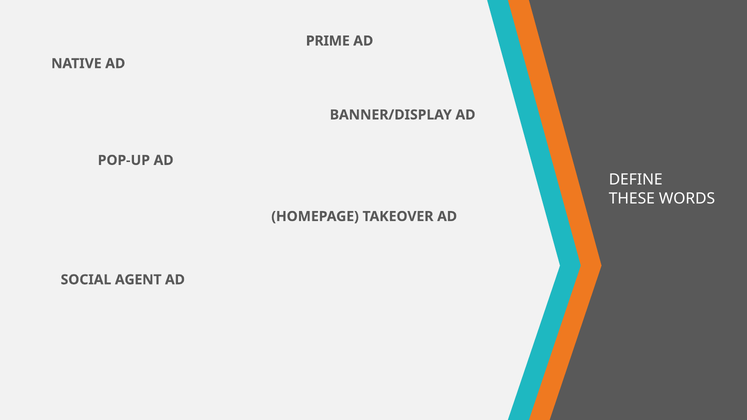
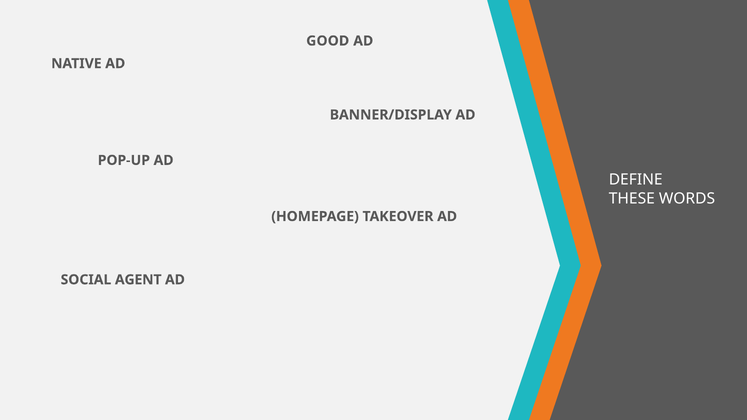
PRIME: PRIME -> GOOD
